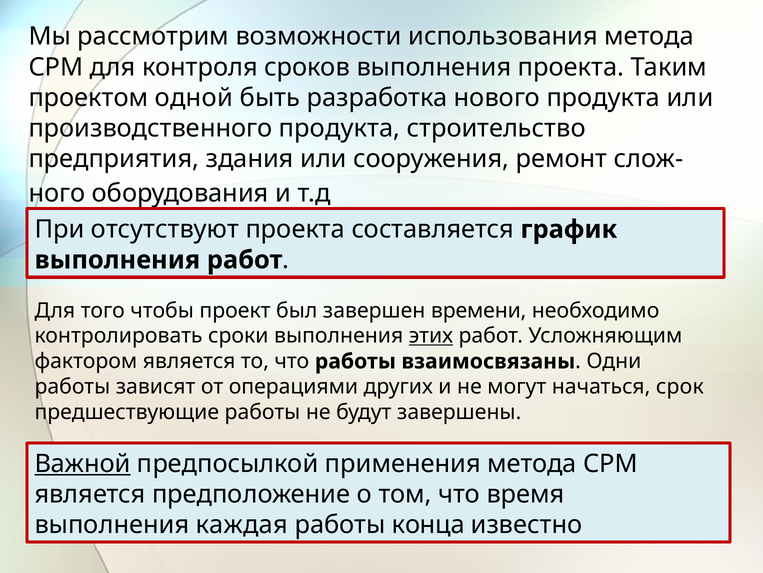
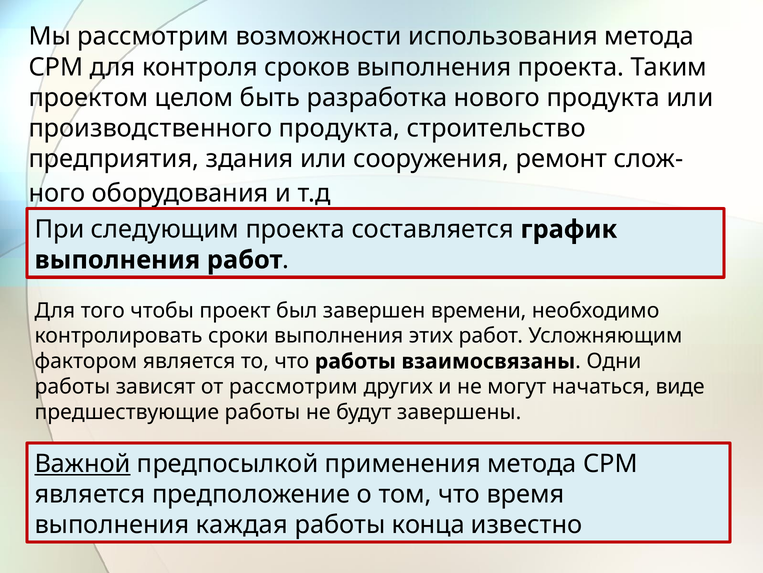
одной: одной -> целом
отсутствуют: отсутствуют -> следующим
этих underline: present -> none
от операциями: операциями -> рассмотрим
срок: срок -> виде
